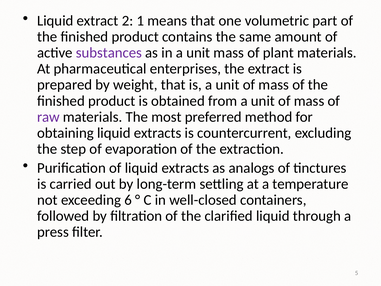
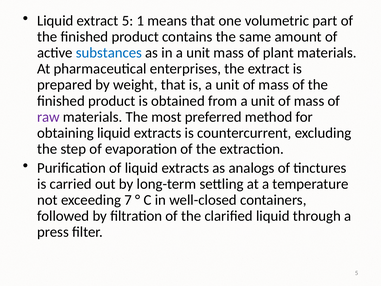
extract 2: 2 -> 5
substances colour: purple -> blue
6: 6 -> 7
